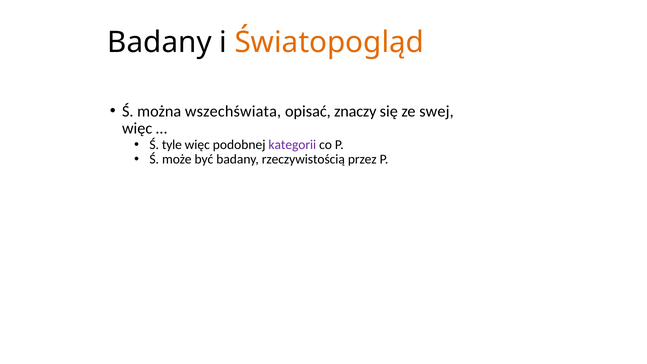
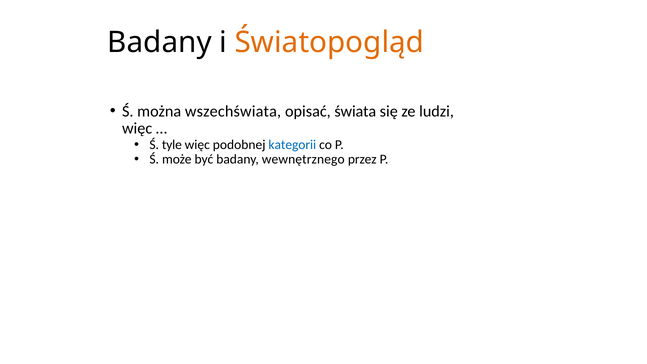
znaczy: znaczy -> świata
swej: swej -> ludzi
kategorii colour: purple -> blue
rzeczywistością: rzeczywistością -> wewnętrznego
